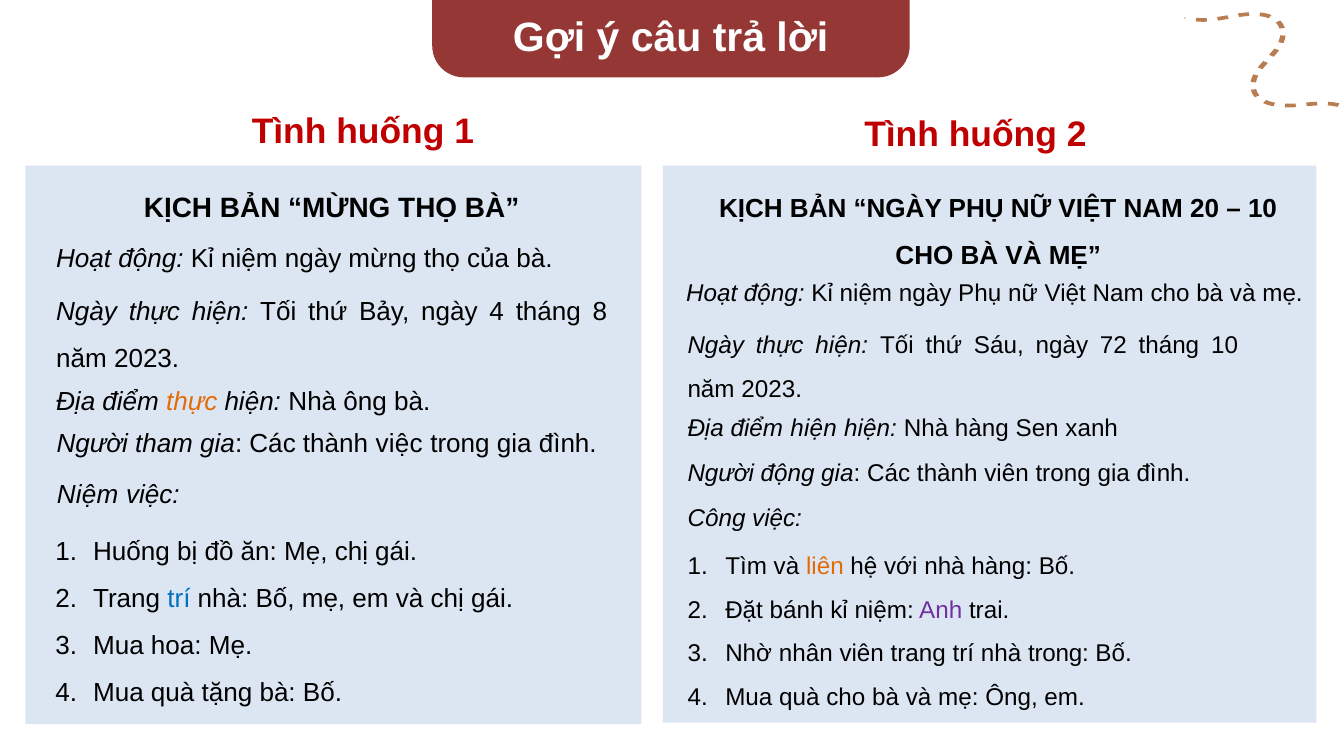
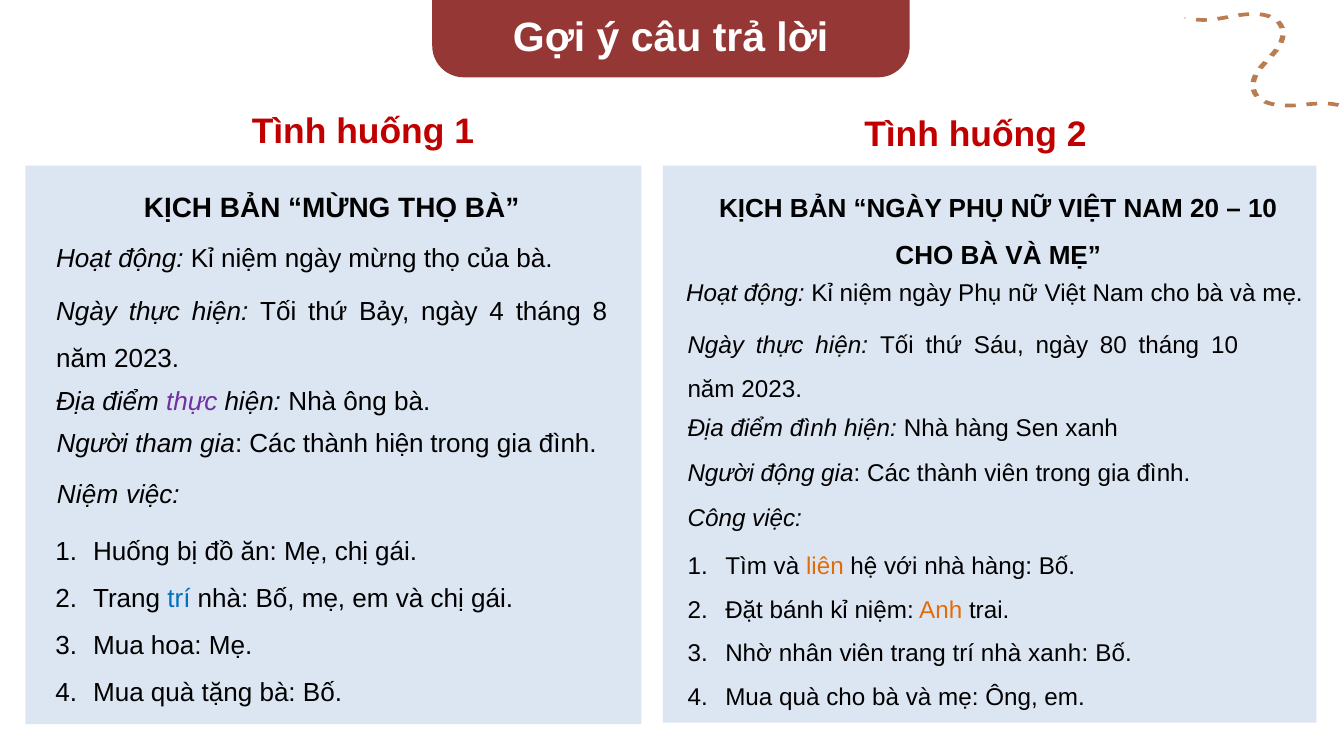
72: 72 -> 80
thực at (192, 401) colour: orange -> purple
điểm hiện: hiện -> đình
thành việc: việc -> hiện
Anh colour: purple -> orange
nhà trong: trong -> xanh
